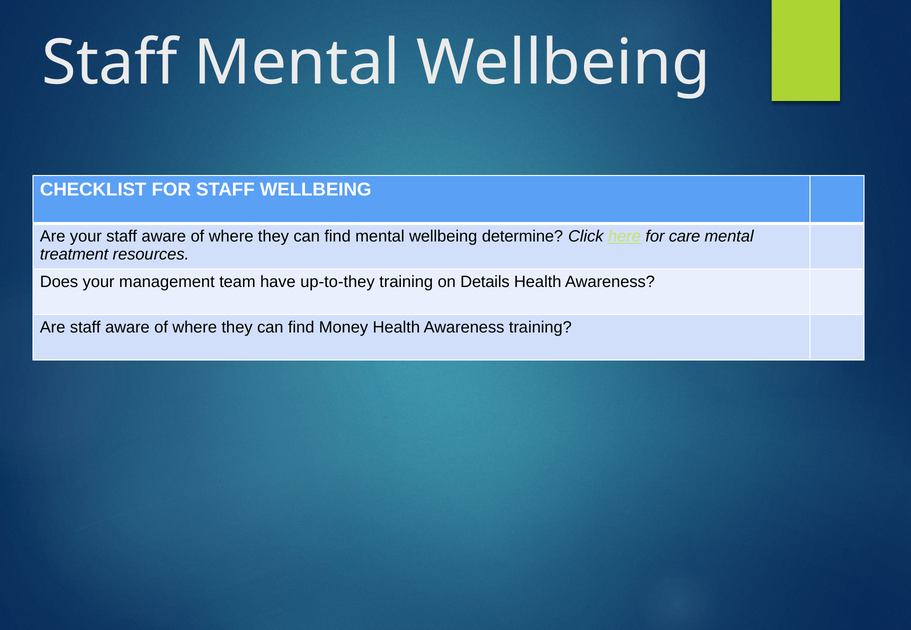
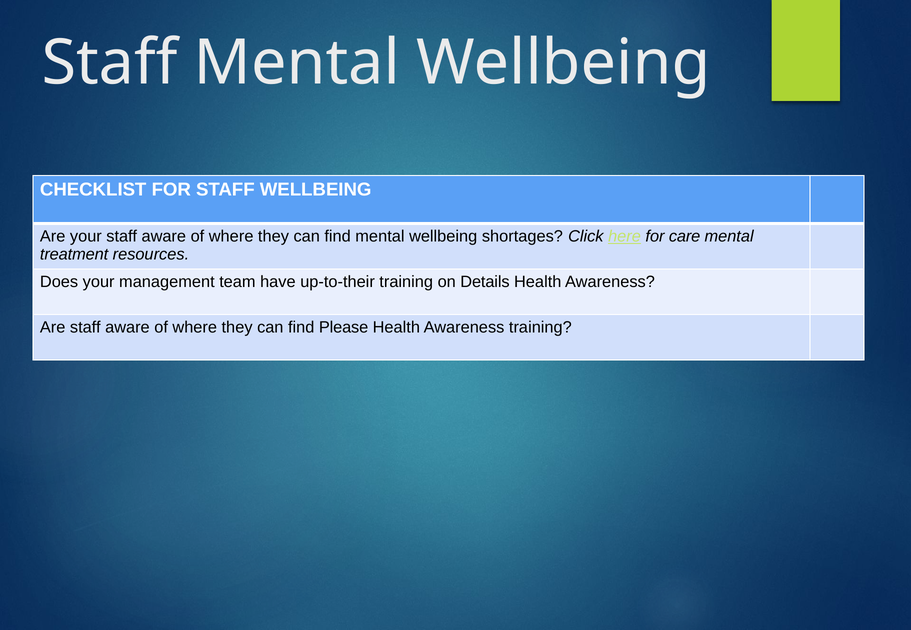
determine: determine -> shortages
up-to-they: up-to-they -> up-to-their
Money: Money -> Please
